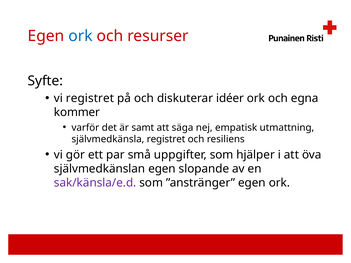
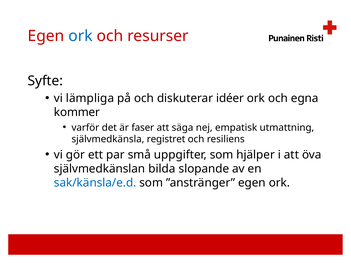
vi registret: registret -> lämpliga
samt: samt -> faser
självmedkänslan egen: egen -> bilda
sak/känsla/e.d colour: purple -> blue
